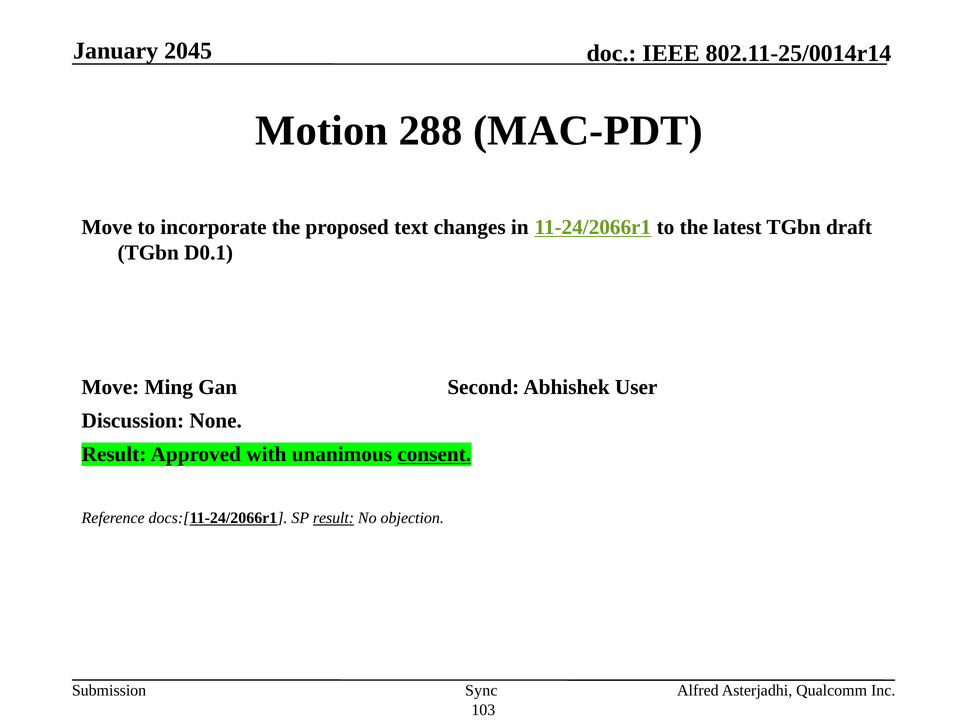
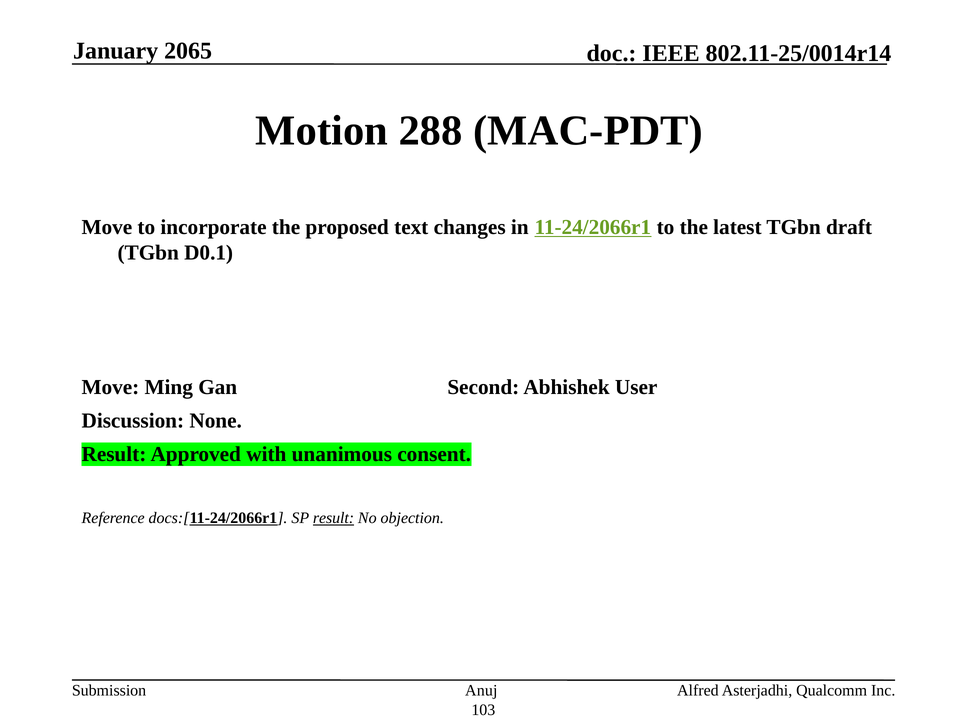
2045: 2045 -> 2065
consent underline: present -> none
Sync: Sync -> Anuj
